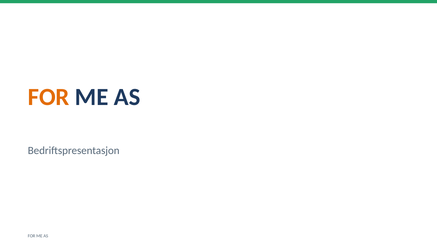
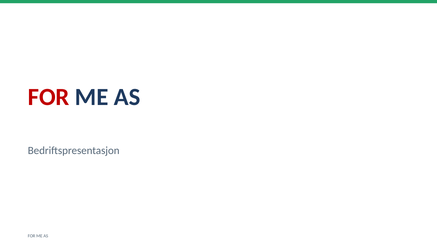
FOR at (49, 97) colour: orange -> red
